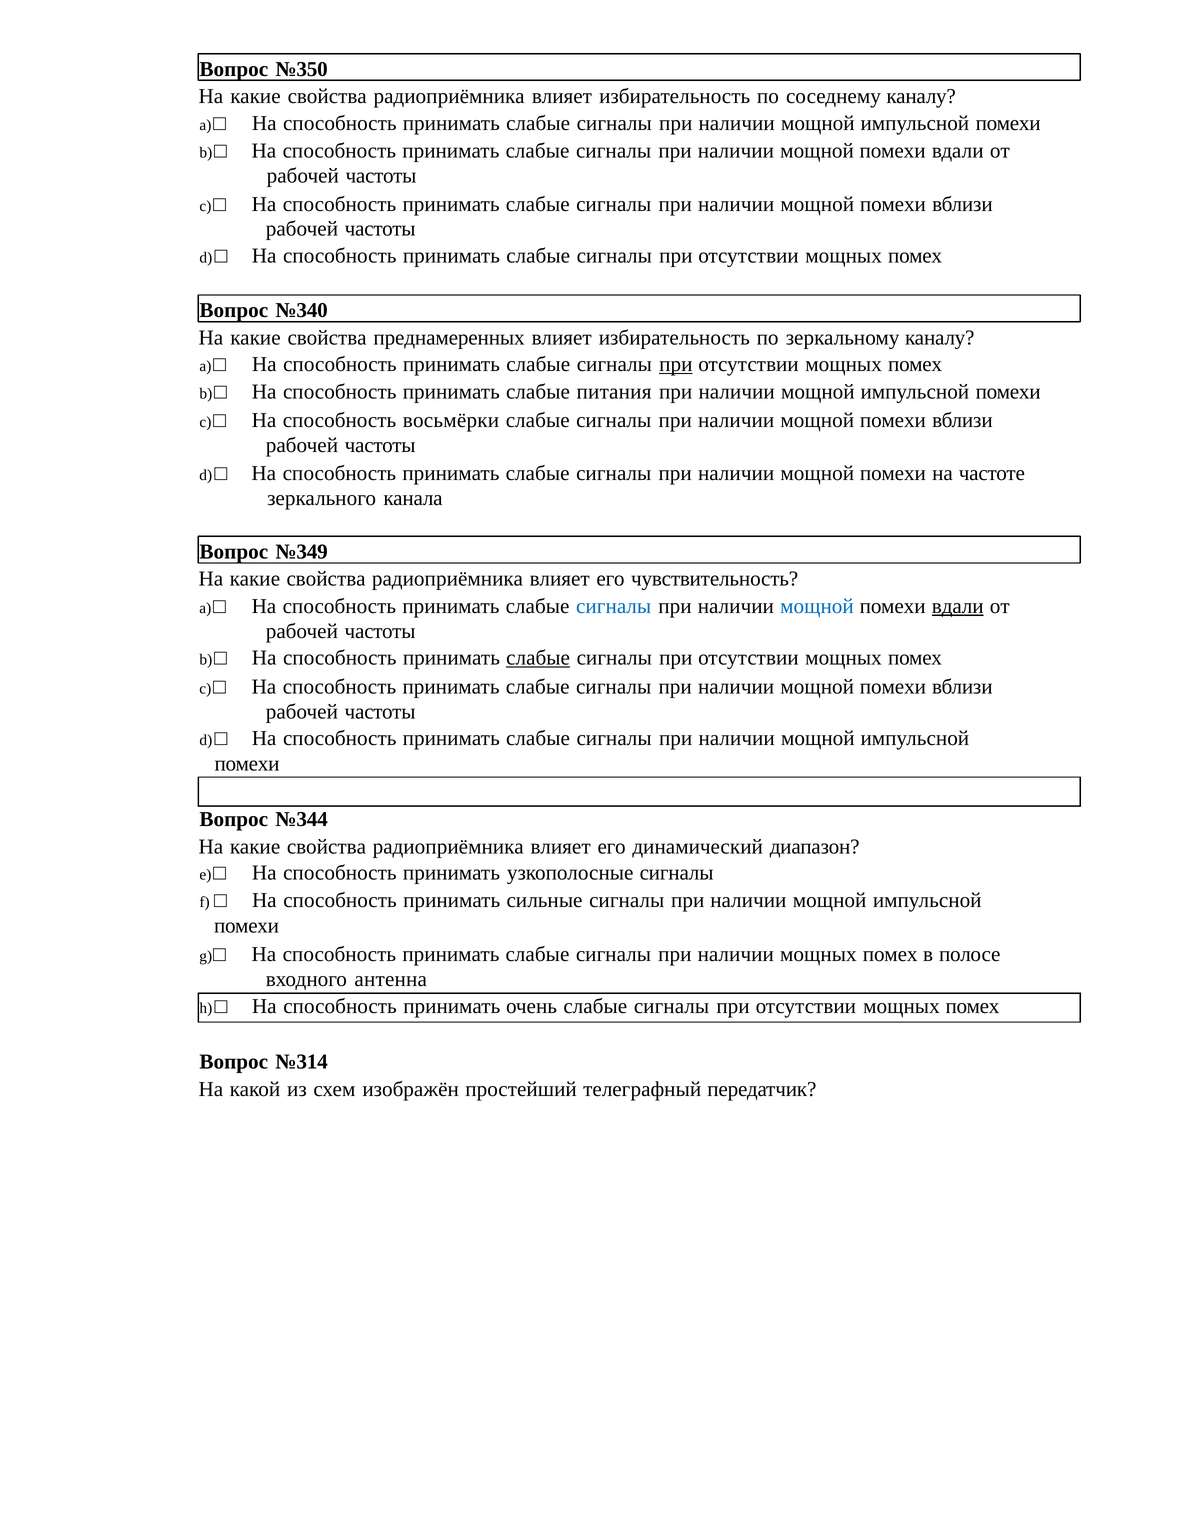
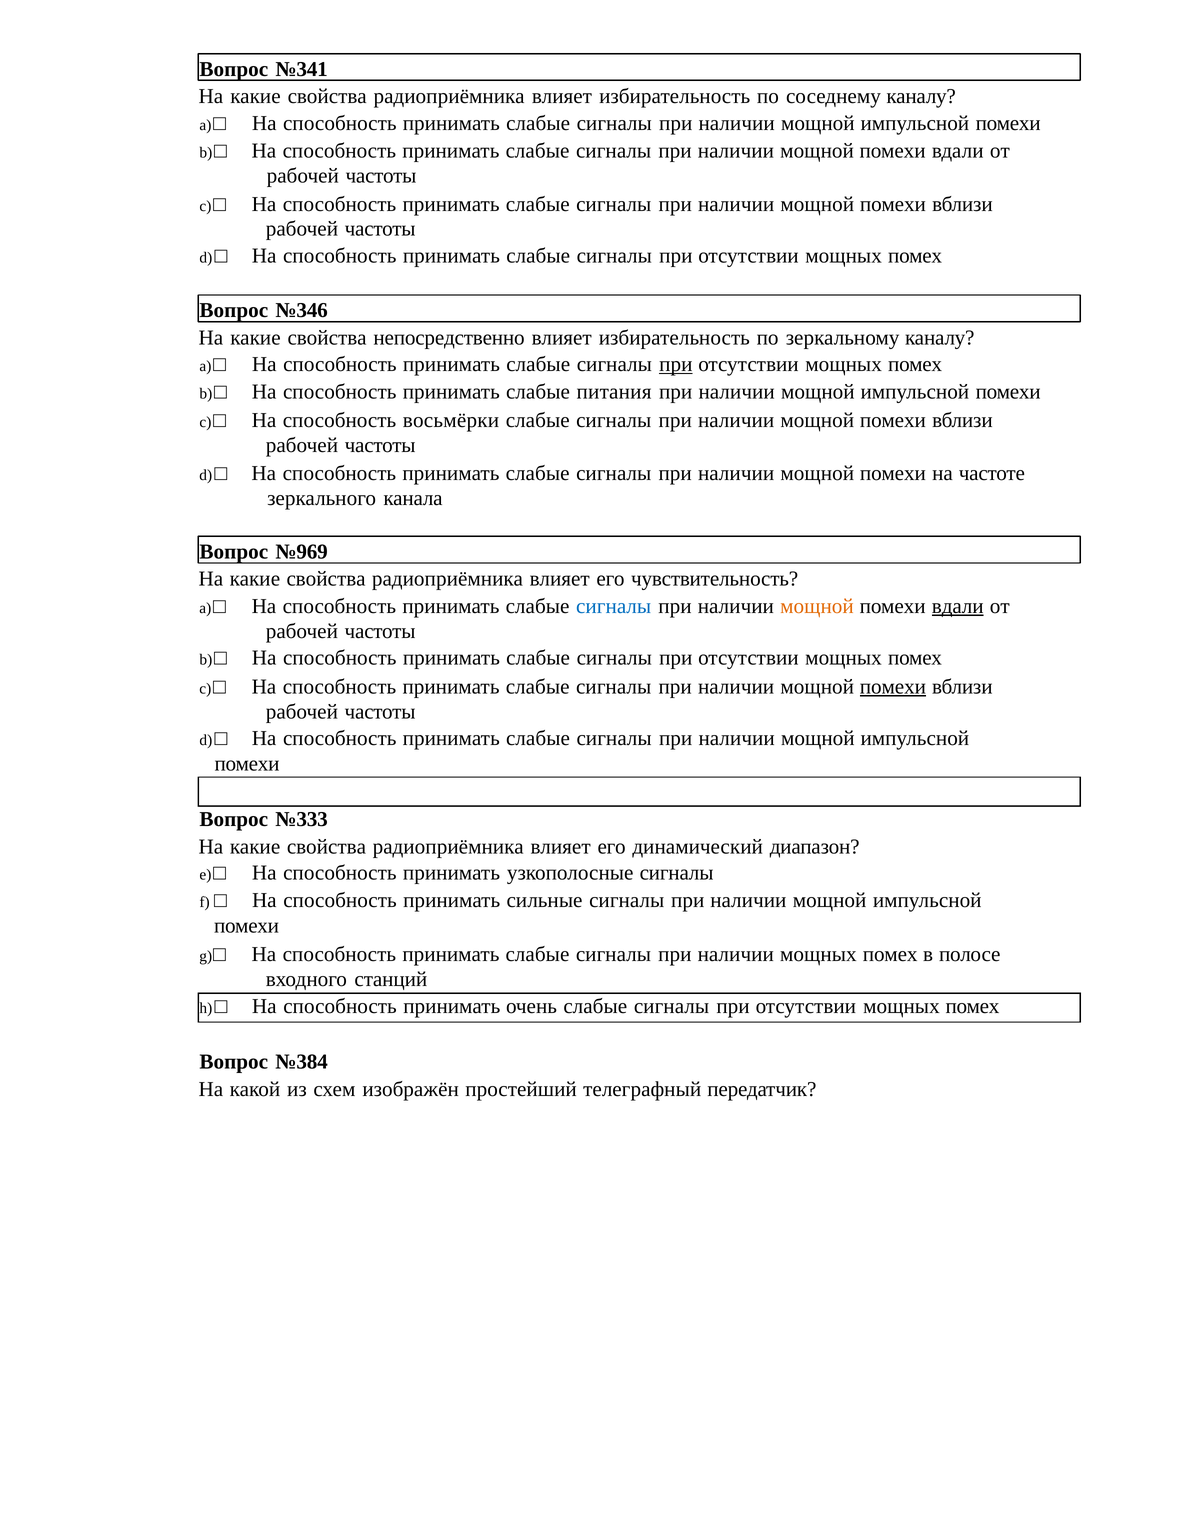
№350: №350 -> №341
№340: №340 -> №346
преднамеренных: преднамеренных -> непосредственно
№349: №349 -> №969
мощной at (817, 606) colour: blue -> orange
слабые at (538, 658) underline: present -> none
помехи at (893, 686) underline: none -> present
№344: №344 -> №333
антенна: антенна -> станций
№314: №314 -> №384
